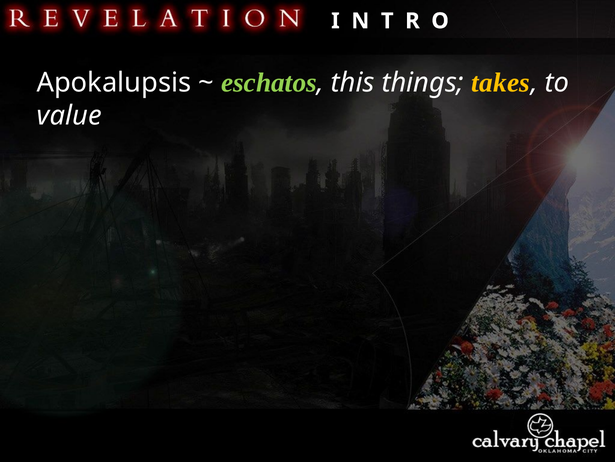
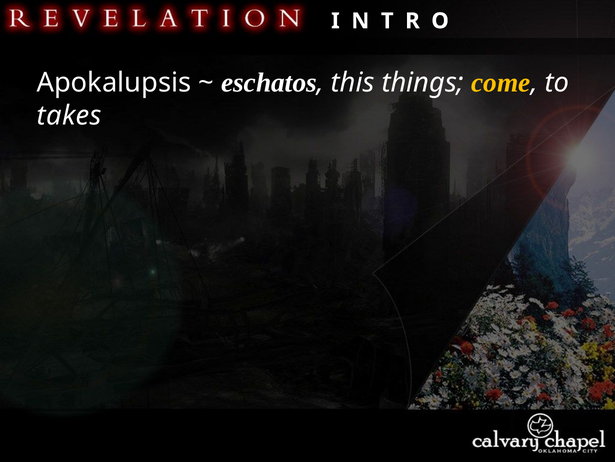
eschatos colour: light green -> white
takes: takes -> come
value: value -> takes
